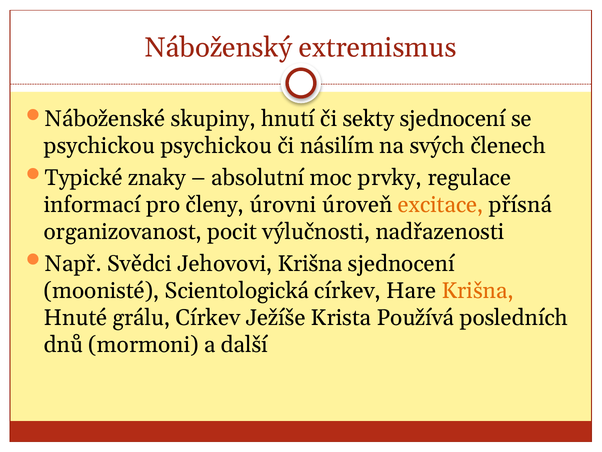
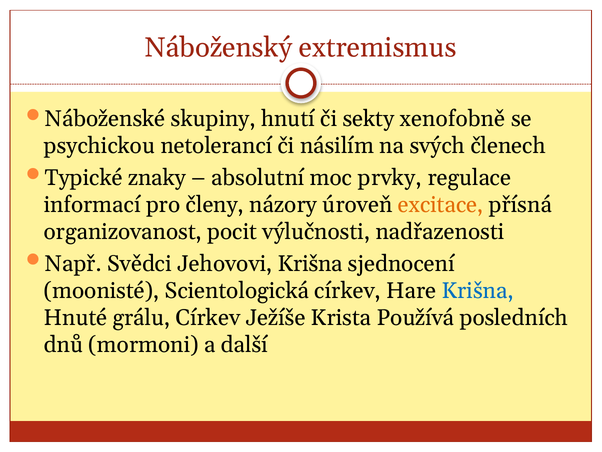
sekty sjednocení: sjednocení -> xenofobně
psychickou psychickou: psychickou -> netolerancí
úrovni: úrovni -> názory
Krišna at (478, 290) colour: orange -> blue
